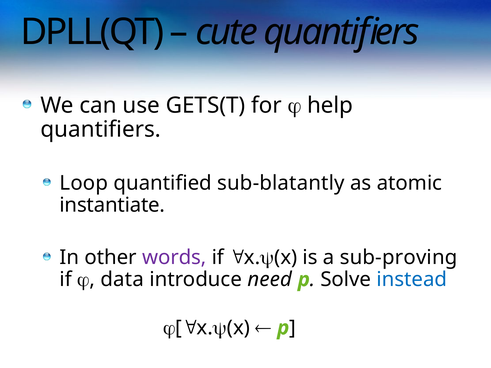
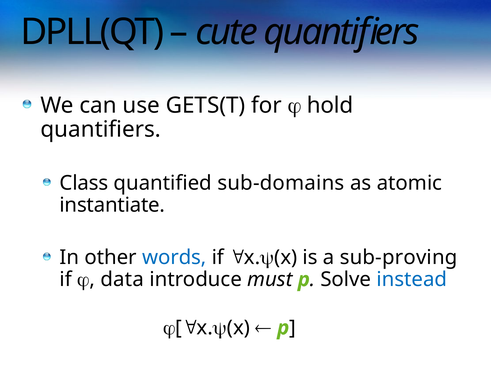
help: help -> hold
Loop: Loop -> Class
sub-blatantly: sub-blatantly -> sub-domains
words colour: purple -> blue
need: need -> must
